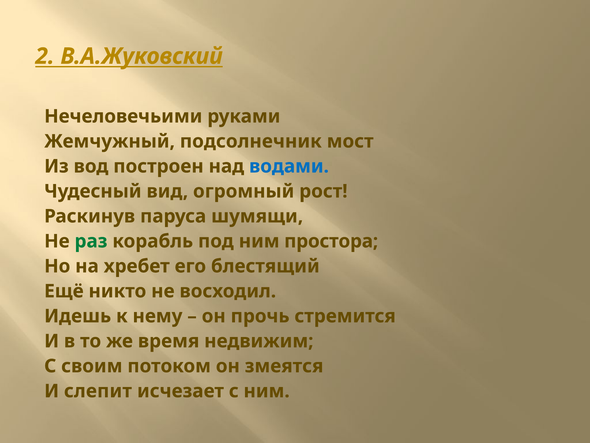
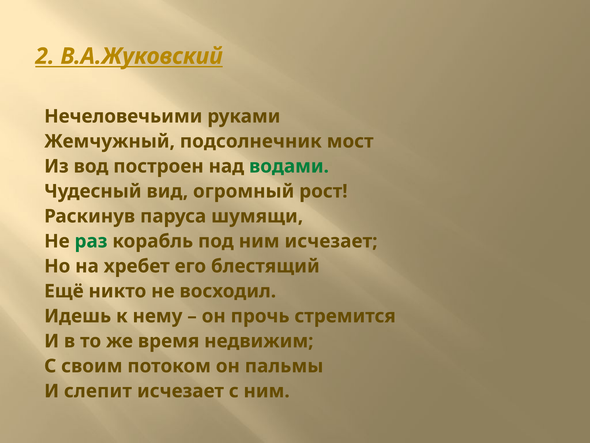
водами colour: blue -> green
ним простора: простора -> исчезает
змеятся: змеятся -> пальмы
